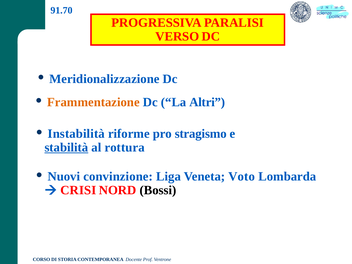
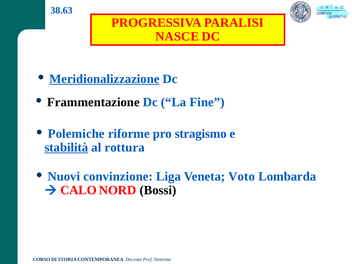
91.70: 91.70 -> 38.63
VERSO: VERSO -> NASCE
Meridionalizzazione underline: none -> present
Frammentazione colour: orange -> black
Altri: Altri -> Fine
Instabilità: Instabilità -> Polemiche
CRISI: CRISI -> CALO
